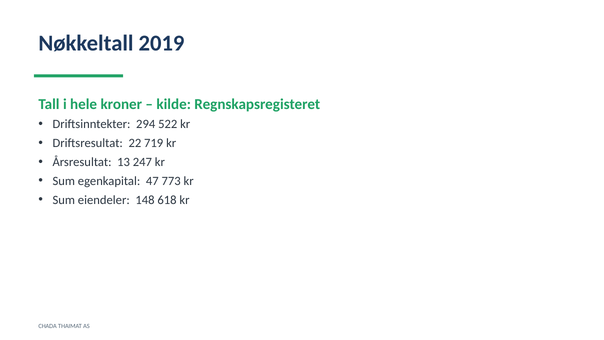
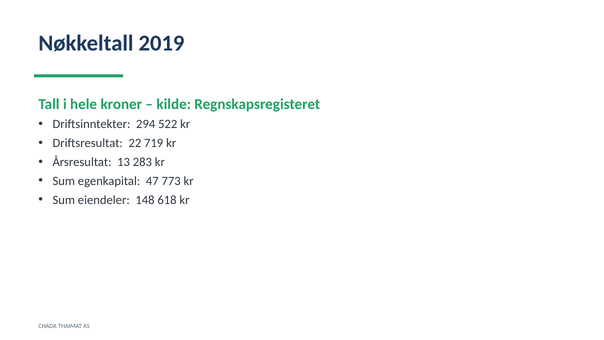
247: 247 -> 283
